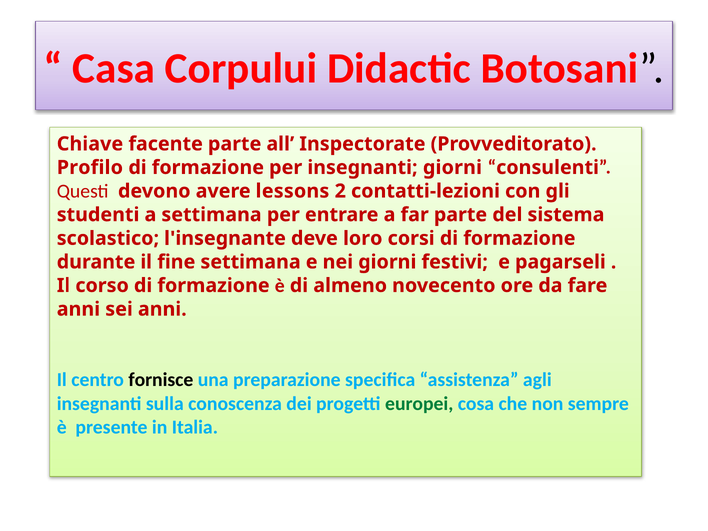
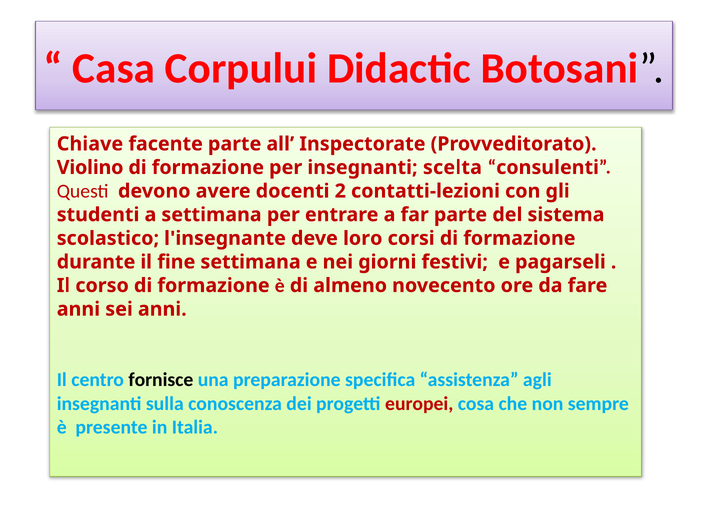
Profilo: Profilo -> Violino
insegnanti giorni: giorni -> scelta
lessons: lessons -> docenti
europei colour: green -> red
